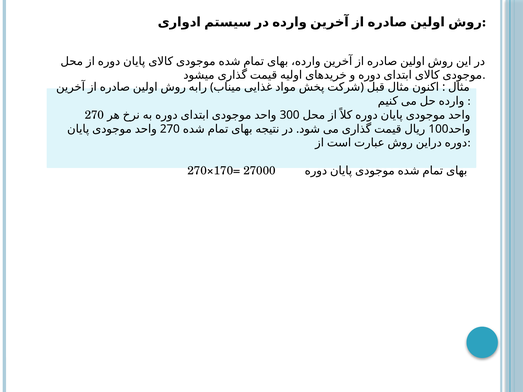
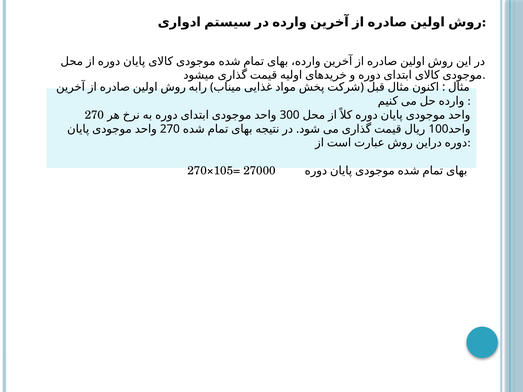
270×170=: 270×170= -> 270×105=
